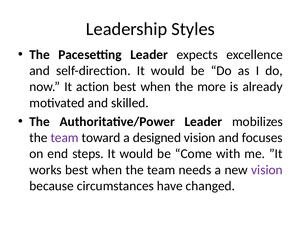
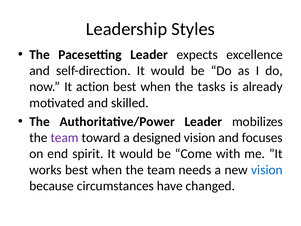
more: more -> tasks
steps: steps -> spirit
vision at (267, 170) colour: purple -> blue
